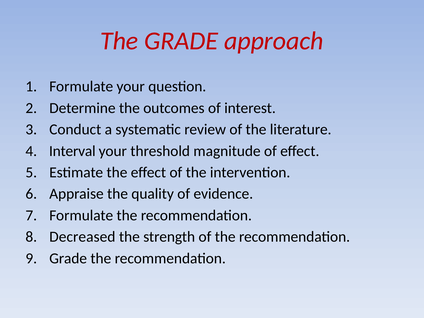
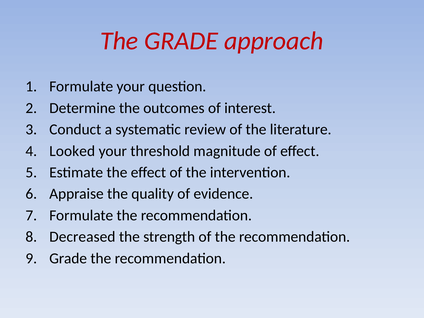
Interval: Interval -> Looked
